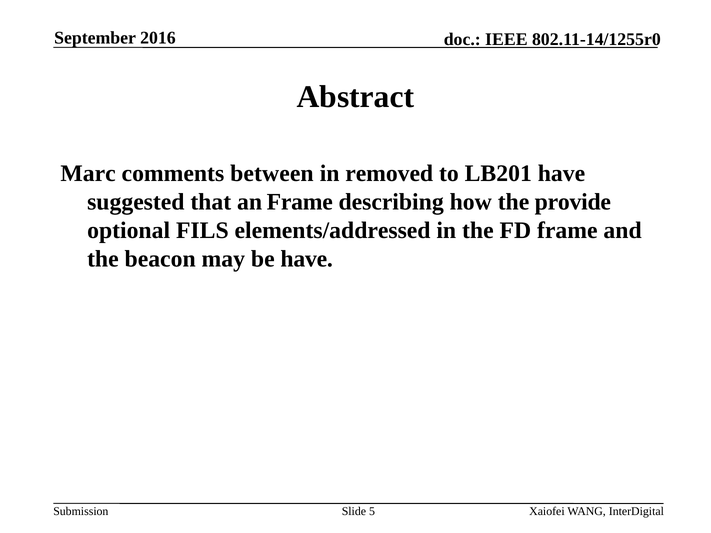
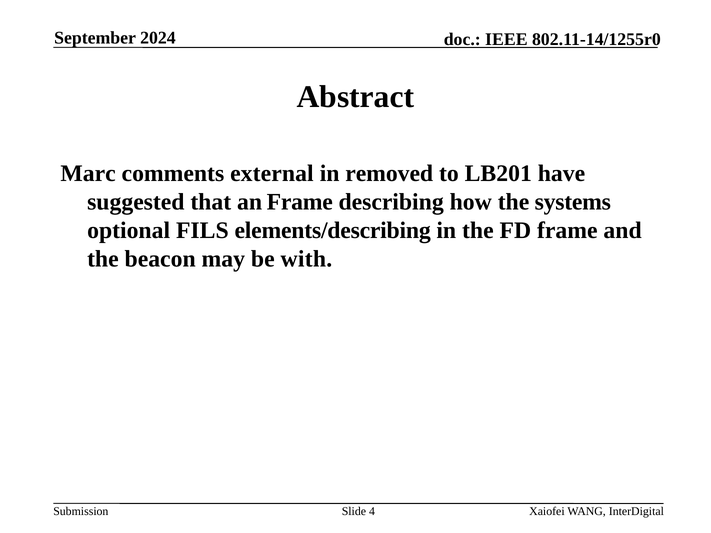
2016: 2016 -> 2024
between: between -> external
provide: provide -> systems
elements/addressed: elements/addressed -> elements/describing
be have: have -> with
5: 5 -> 4
